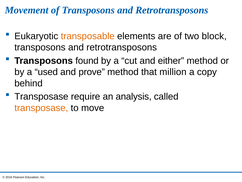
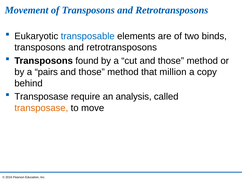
transposable colour: orange -> blue
block: block -> binds
cut and either: either -> those
used: used -> pairs
prove at (92, 72): prove -> those
